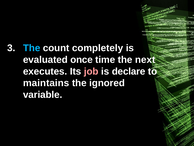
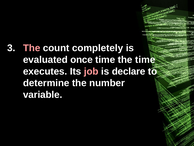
The at (32, 48) colour: light blue -> pink
the next: next -> time
maintains: maintains -> determine
ignored: ignored -> number
